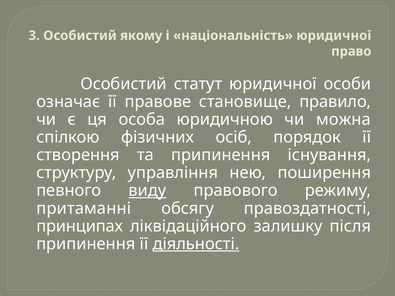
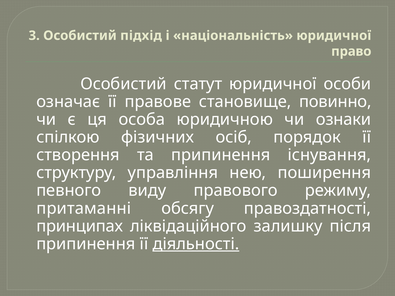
якому: якому -> підхід
правило: правило -> повинно
можна: можна -> ознаки
виду underline: present -> none
